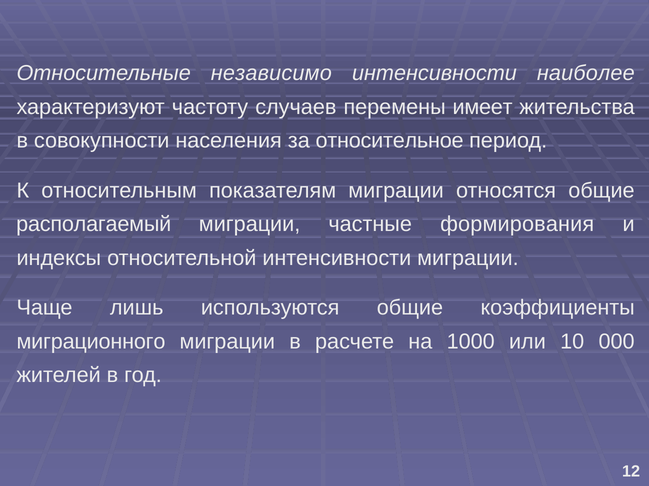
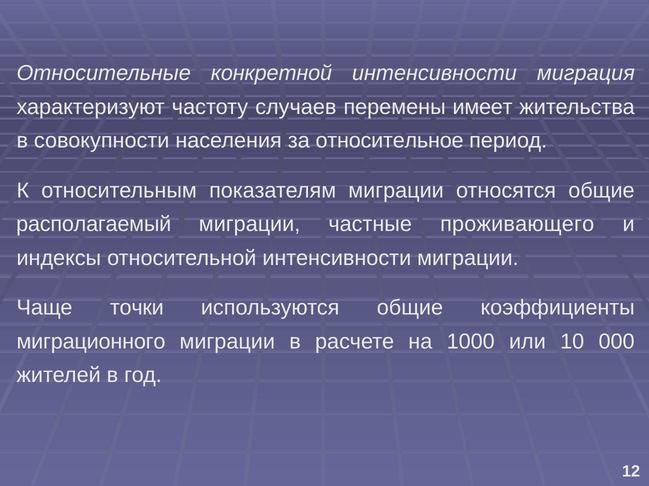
независимо: независимо -> конкретной
наиболее: наиболее -> миграция
формирования: формирования -> проживающего
лишь: лишь -> точки
